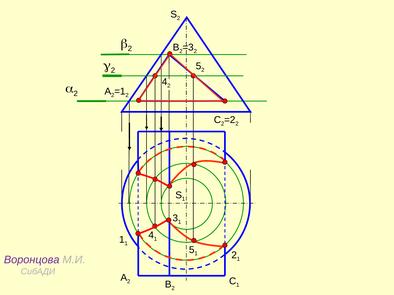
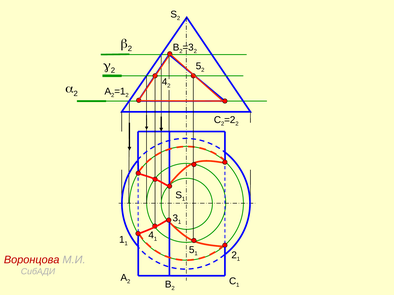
Воронцова colour: purple -> red
